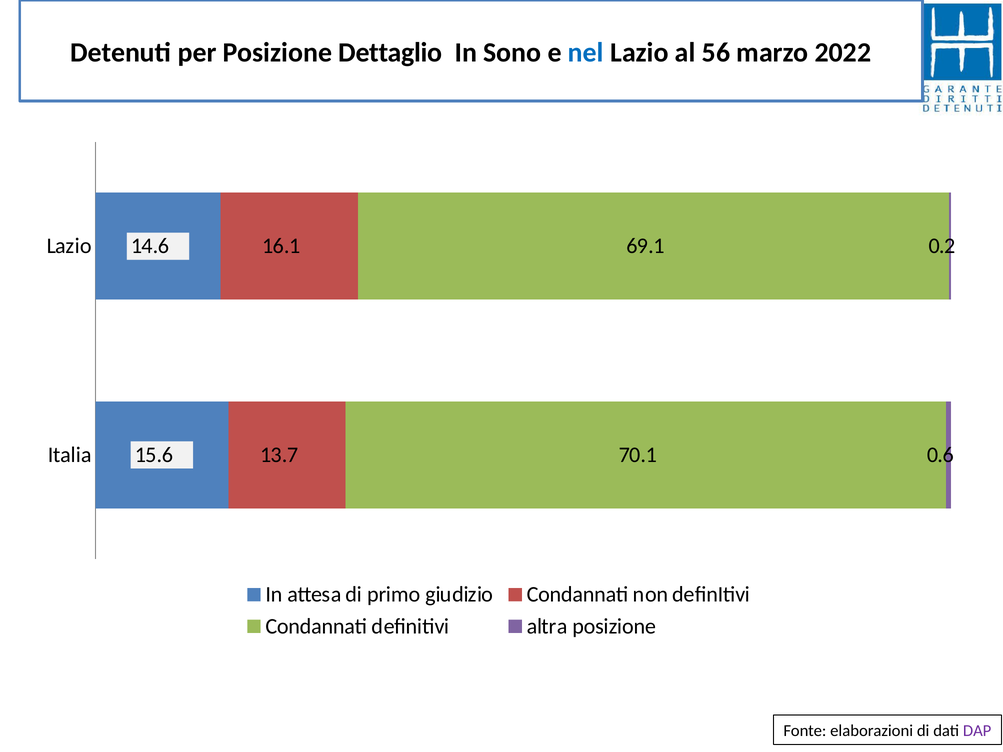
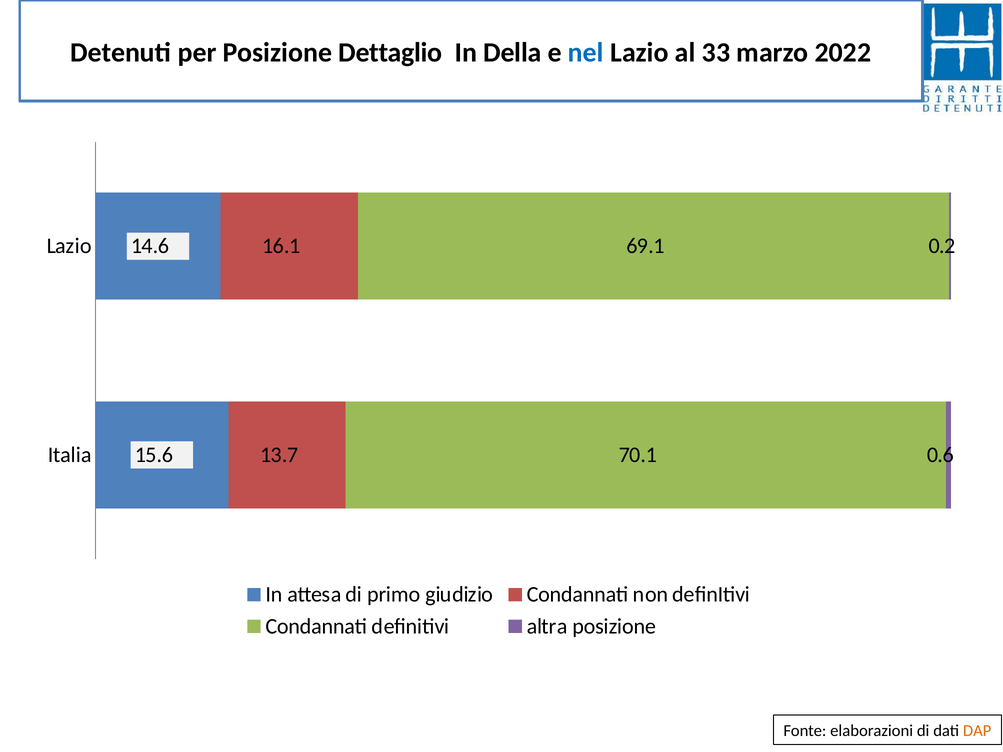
Sono: Sono -> Della
56: 56 -> 33
DAP colour: purple -> orange
